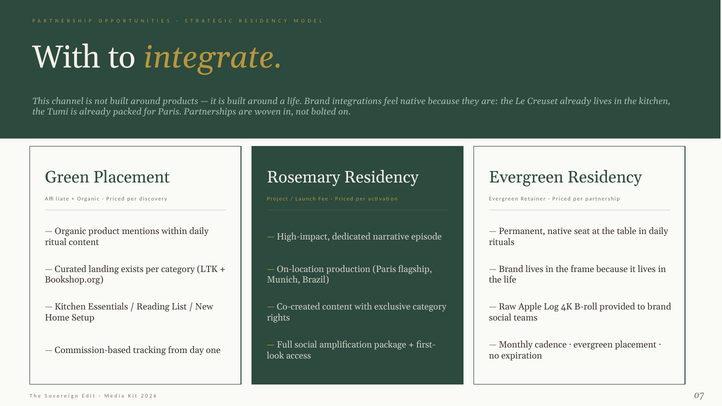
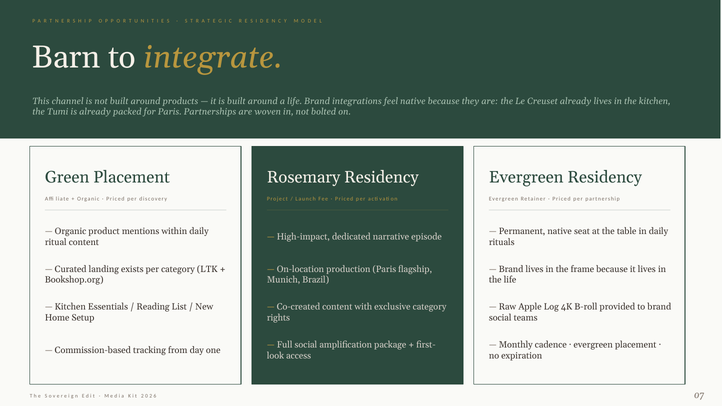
With at (67, 57): With -> Barn
